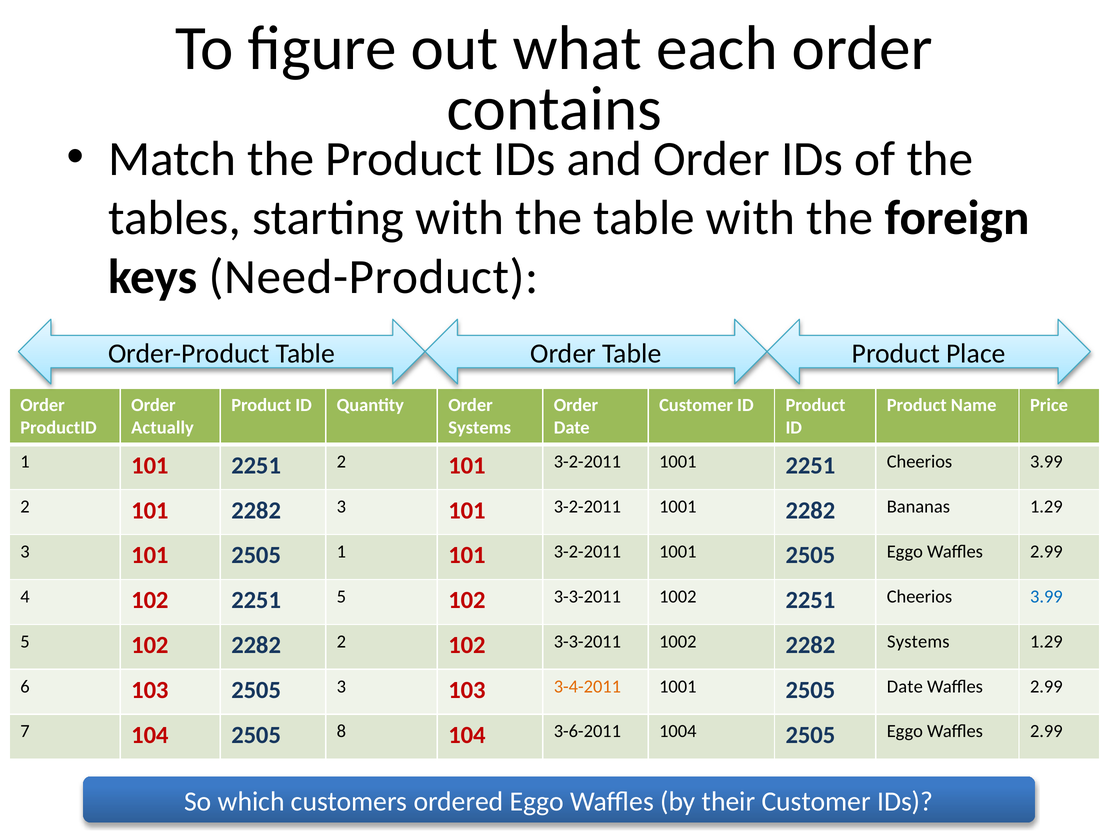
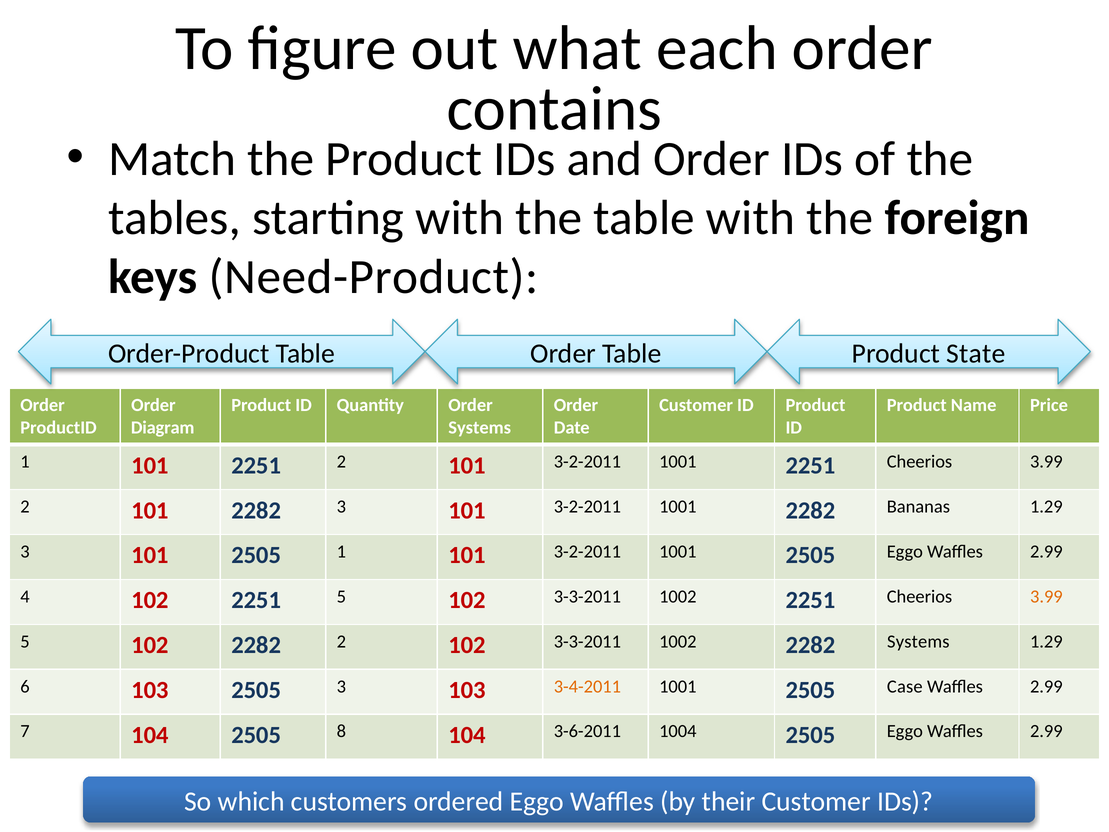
Place: Place -> State
Actually: Actually -> Diagram
3.99 at (1046, 596) colour: blue -> orange
2505 Date: Date -> Case
